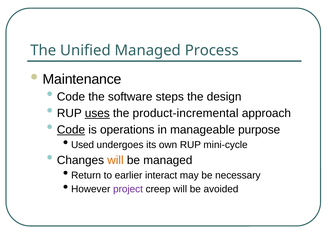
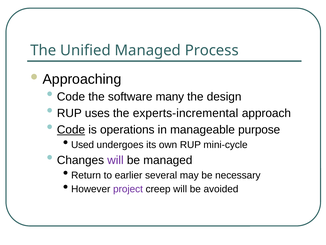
Maintenance: Maintenance -> Approaching
steps: steps -> many
uses underline: present -> none
product-incremental: product-incremental -> experts-incremental
will at (115, 160) colour: orange -> purple
interact: interact -> several
